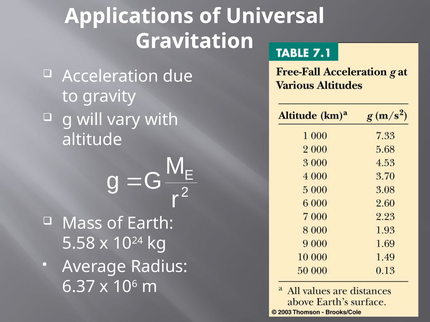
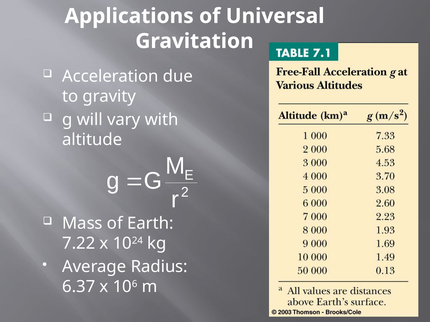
5.58: 5.58 -> 7.22
